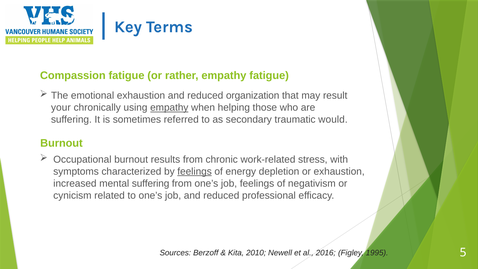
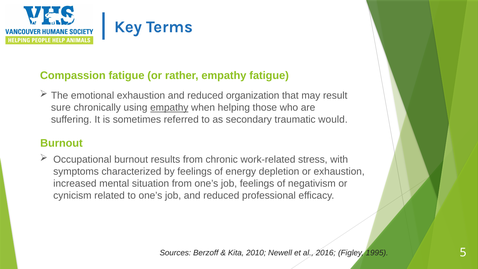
your: your -> sure
feelings at (195, 171) underline: present -> none
mental suffering: suffering -> situation
